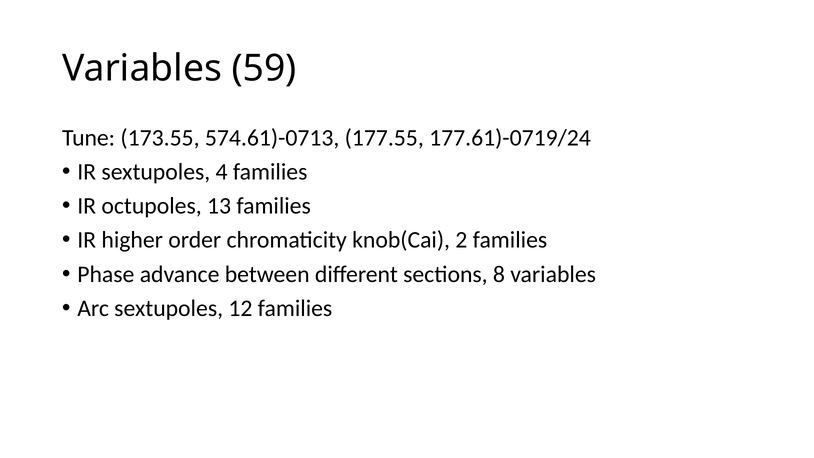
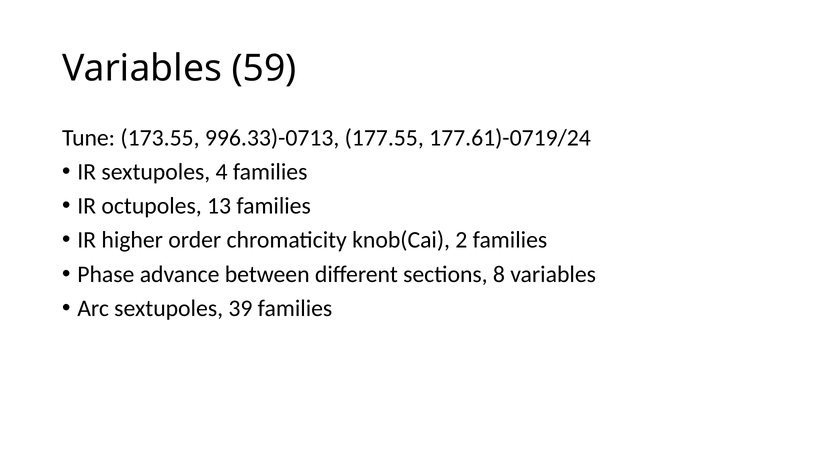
574.61)-0713: 574.61)-0713 -> 996.33)-0713
12: 12 -> 39
